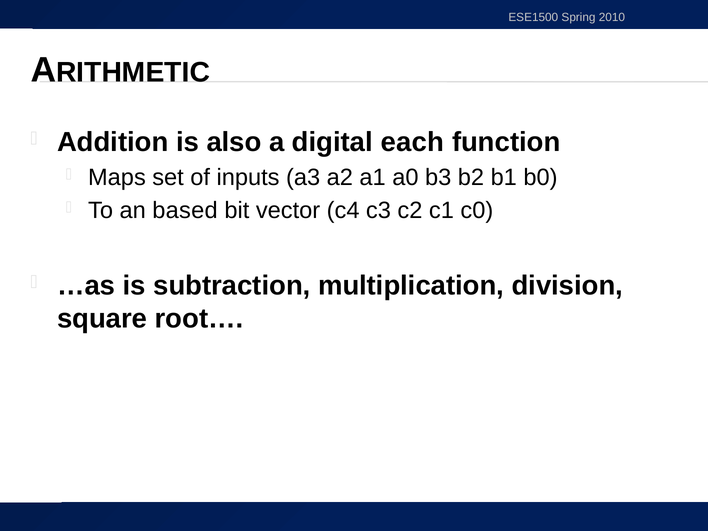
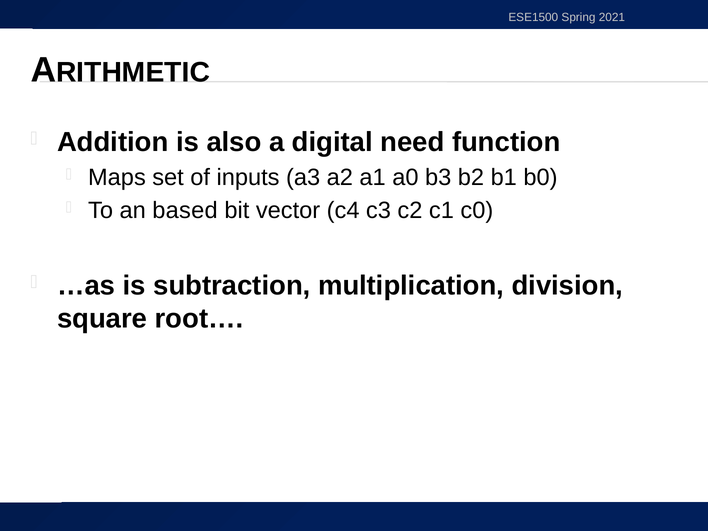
2010: 2010 -> 2021
each: each -> need
